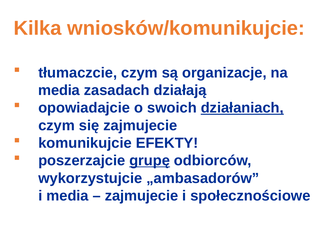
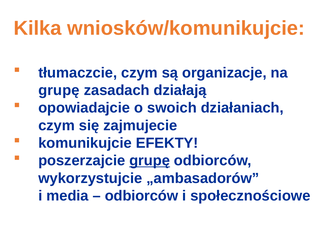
media at (59, 90): media -> grupę
działaniach underline: present -> none
zajmujecie at (142, 196): zajmujecie -> odbiorców
